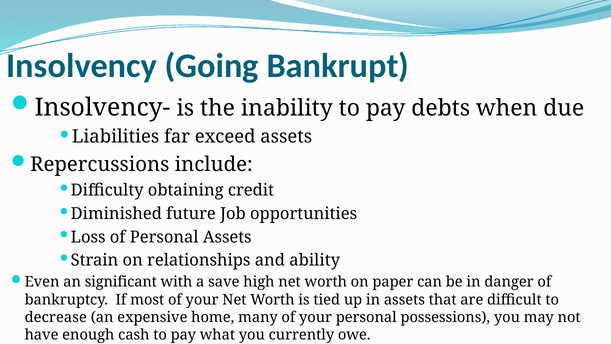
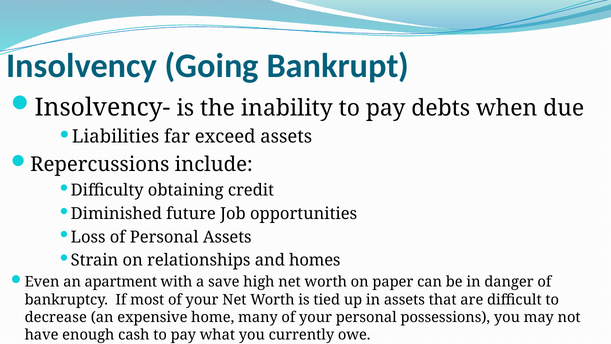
ability: ability -> homes
significant: significant -> apartment
